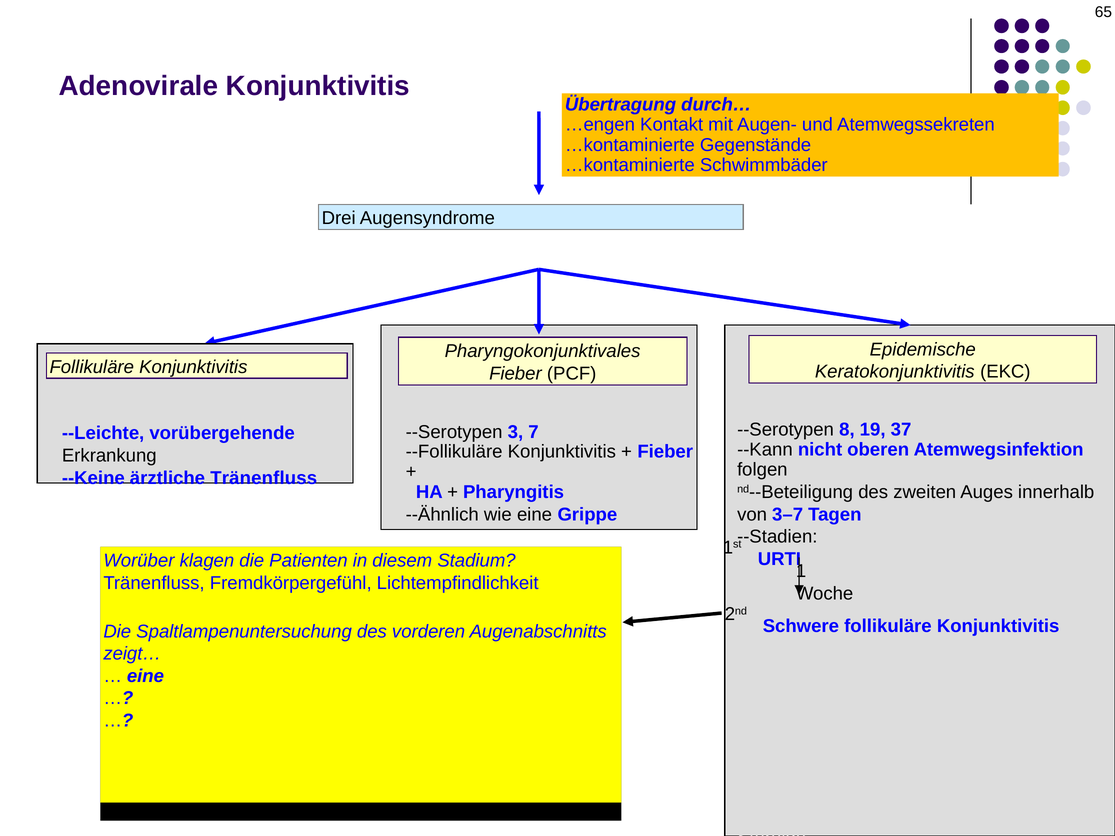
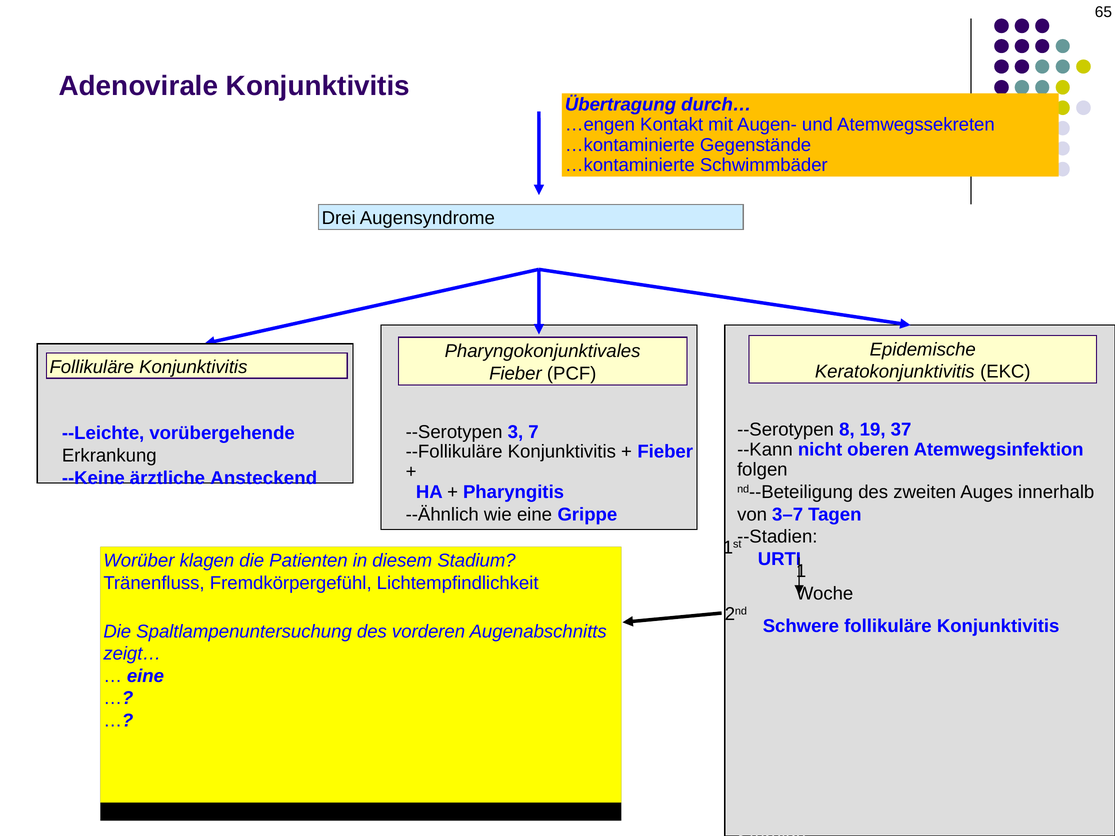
ärztliche Tränenfluss: Tränenfluss -> Ansteckend
